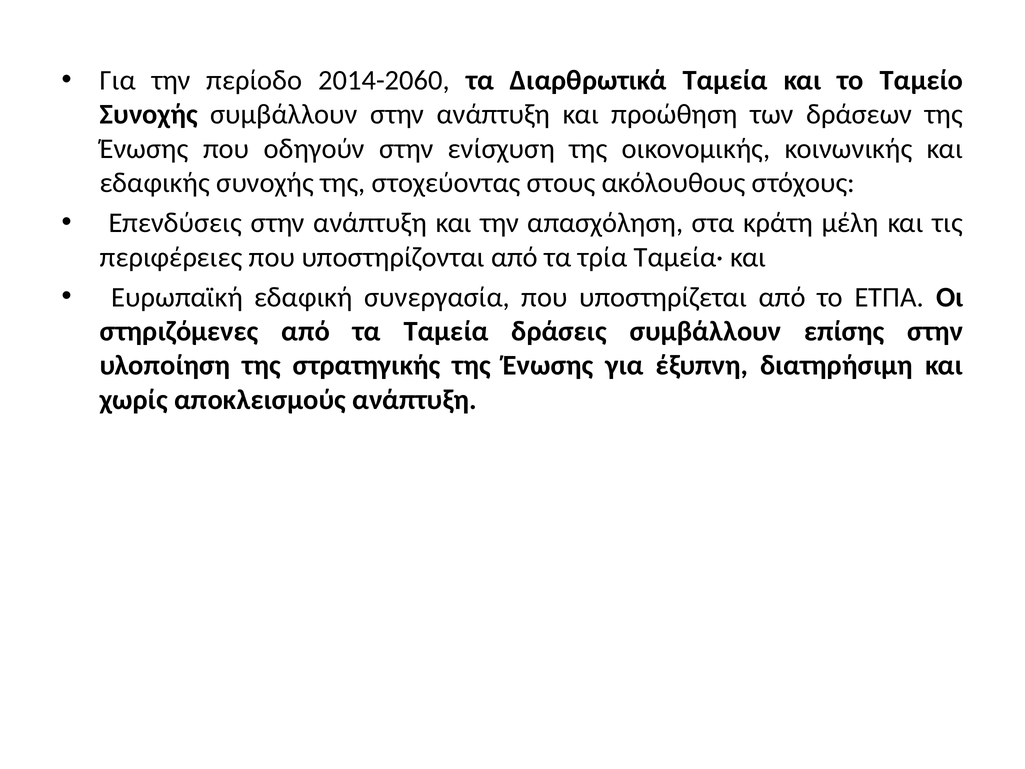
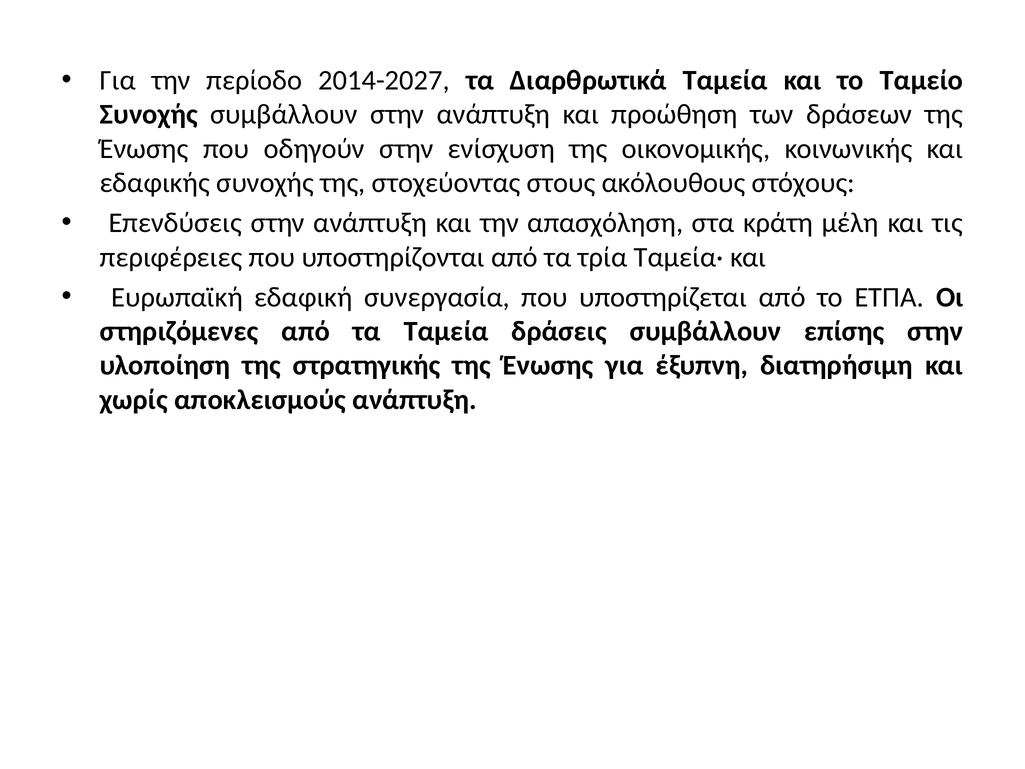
2014-2060: 2014-2060 -> 2014-2027
